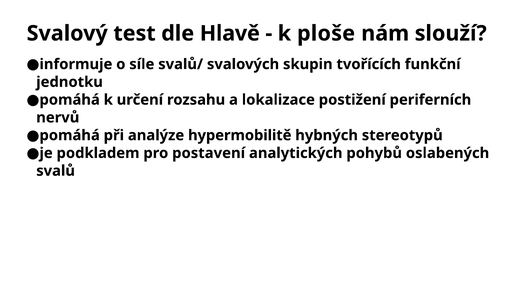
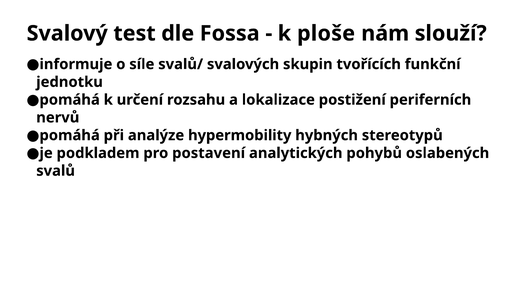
Hlavě: Hlavě -> Fossa
hypermobilitě: hypermobilitě -> hypermobility
